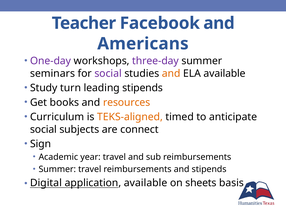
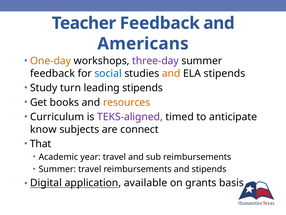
Teacher Facebook: Facebook -> Feedback
One-day colour: purple -> orange
seminars at (52, 73): seminars -> feedback
social at (108, 73) colour: purple -> blue
ELA available: available -> stipends
TEKS-aligned colour: orange -> purple
social at (43, 129): social -> know
Sign: Sign -> That
sheets: sheets -> grants
